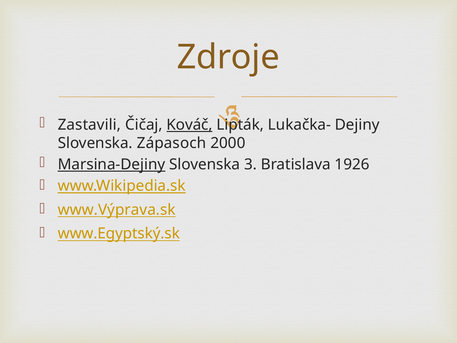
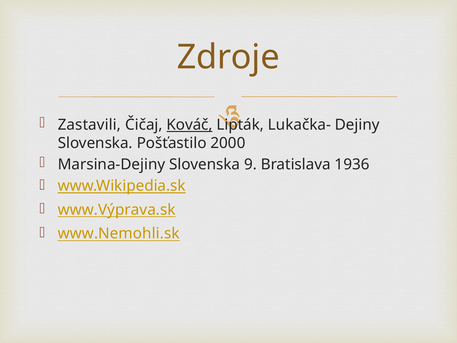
Zápasoch: Zápasoch -> Pošťastilo
Marsina-Dejiny underline: present -> none
3: 3 -> 9
1926: 1926 -> 1936
www.Egyptský.sk: www.Egyptský.sk -> www.Nemohli.sk
